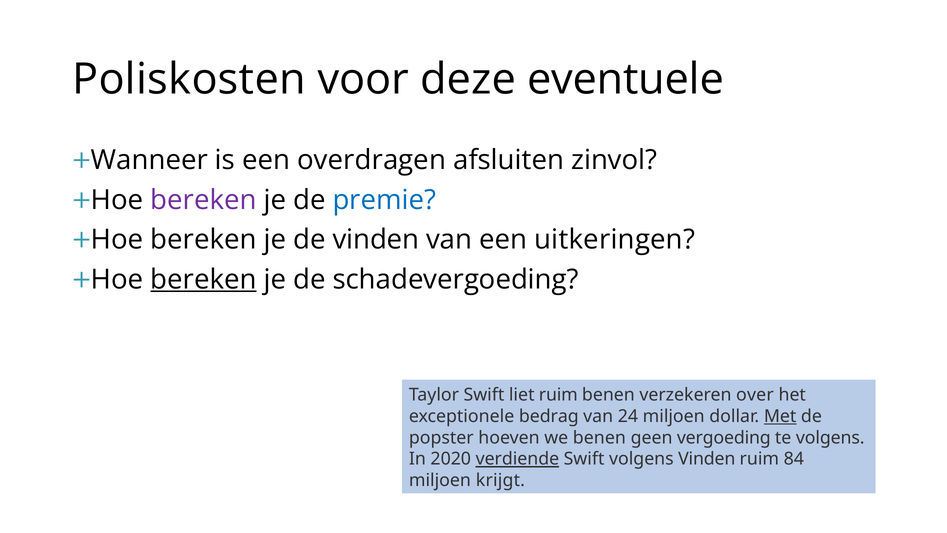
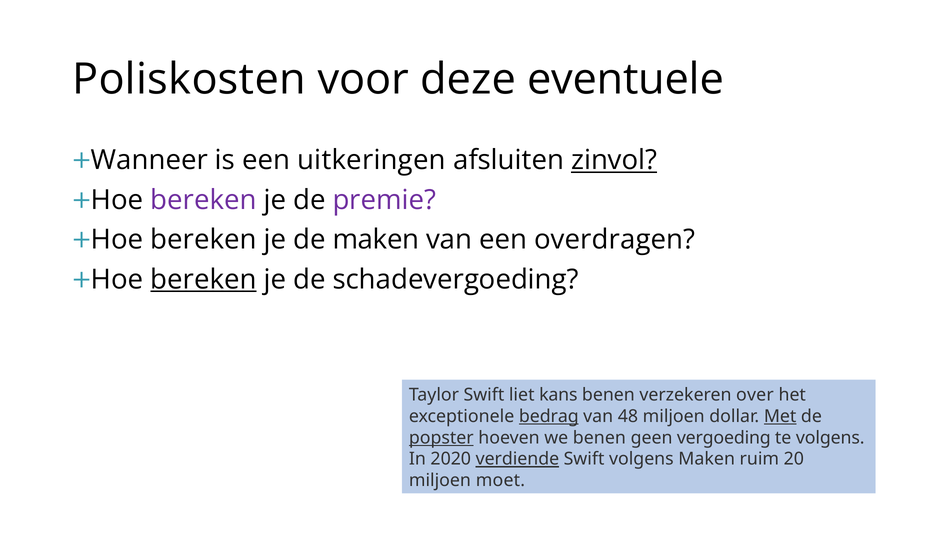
overdragen: overdragen -> uitkeringen
zinvol underline: none -> present
premie colour: blue -> purple
de vinden: vinden -> maken
uitkeringen: uitkeringen -> overdragen
liet ruim: ruim -> kans
bedrag underline: none -> present
24: 24 -> 48
popster underline: none -> present
volgens Vinden: Vinden -> Maken
84: 84 -> 20
krijgt: krijgt -> moet
